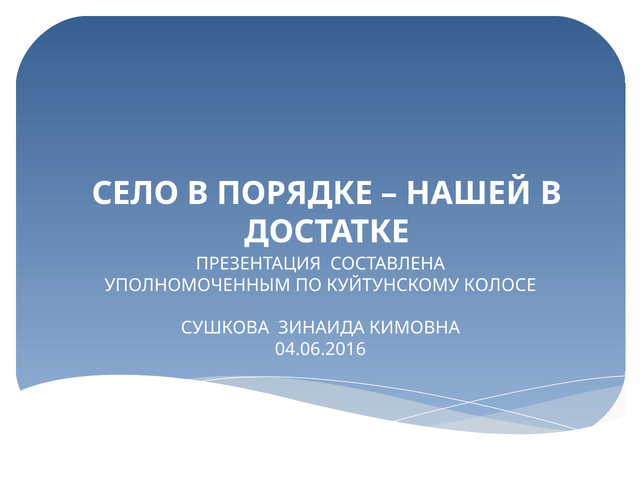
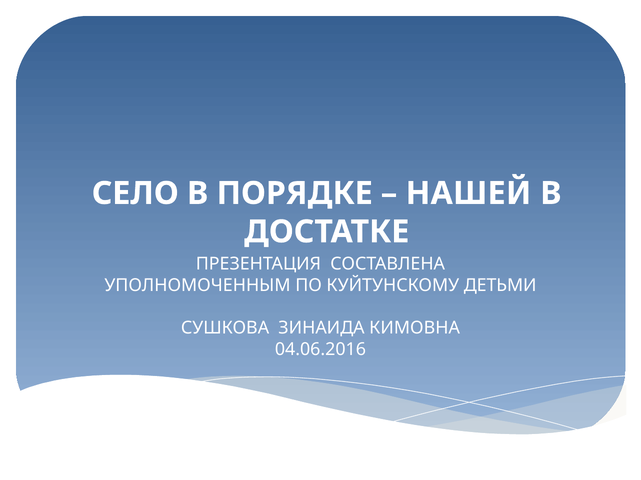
КОЛОСЕ: КОЛОСЕ -> ДЕТЬМИ
